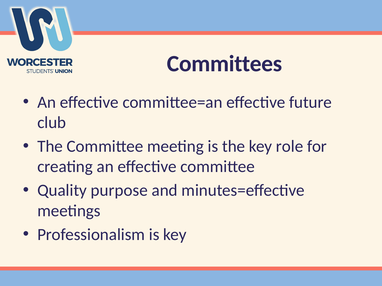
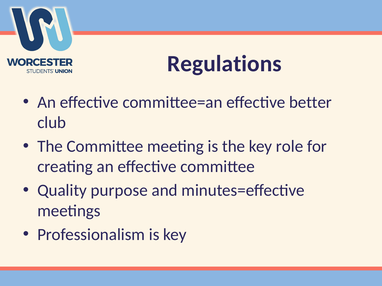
Committees: Committees -> Regulations
future: future -> better
